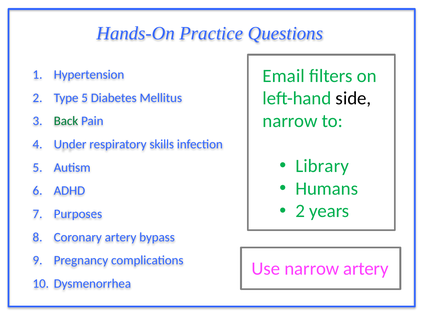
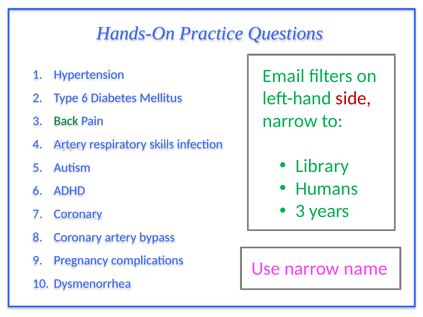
side colour: black -> red
Type 5: 5 -> 6
Under at (70, 144): Under -> Artery
2 at (300, 211): 2 -> 3
Purposes at (78, 214): Purposes -> Coronary
narrow artery: artery -> name
